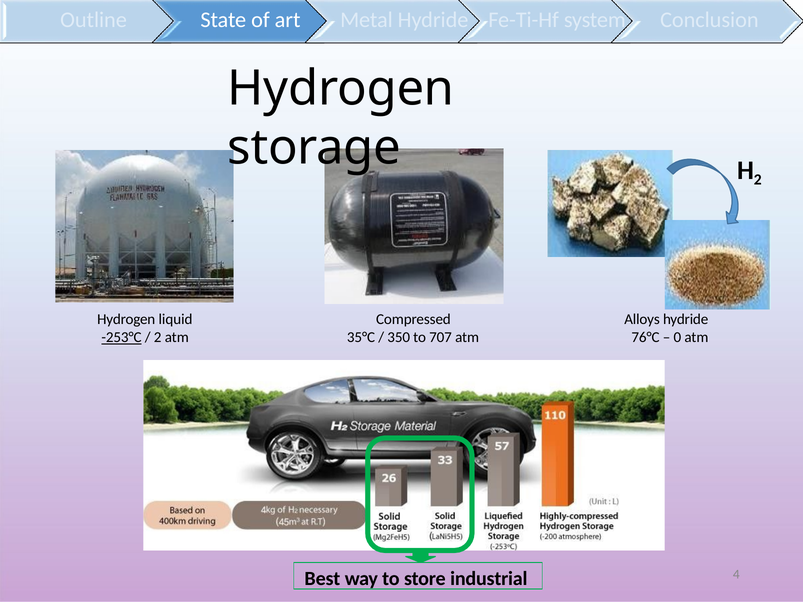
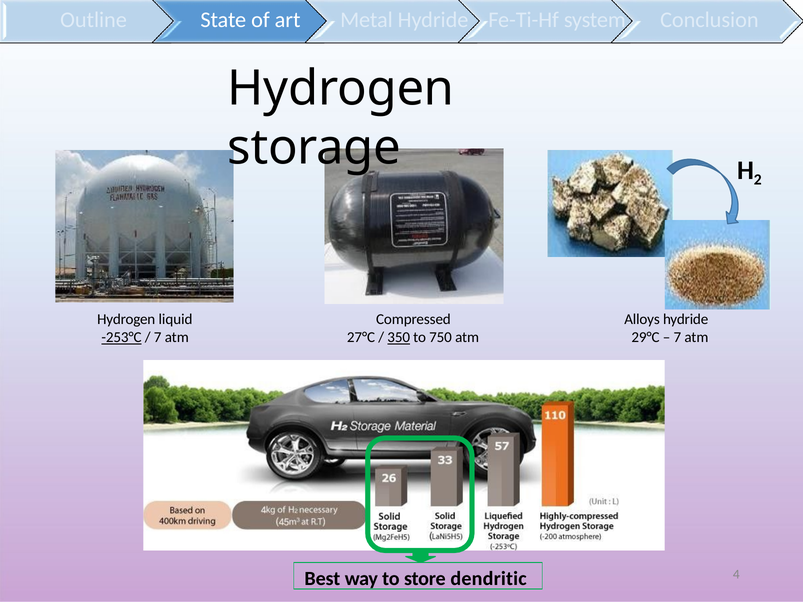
2 at (158, 338): 2 -> 7
35°C: 35°C -> 27°C
350 underline: none -> present
707: 707 -> 750
76°C: 76°C -> 29°C
0 at (677, 338): 0 -> 7
industrial: industrial -> dendritic
